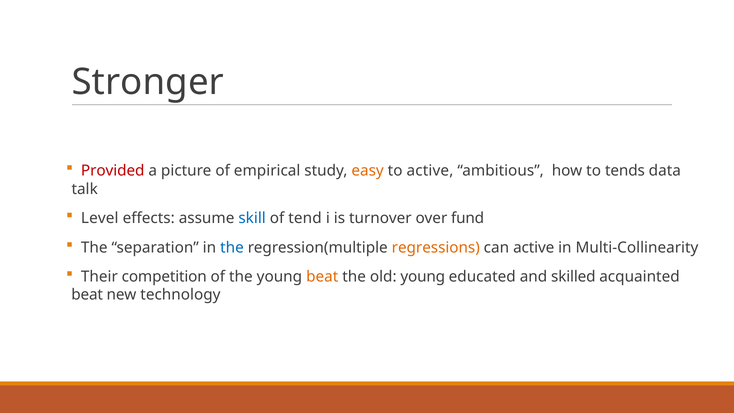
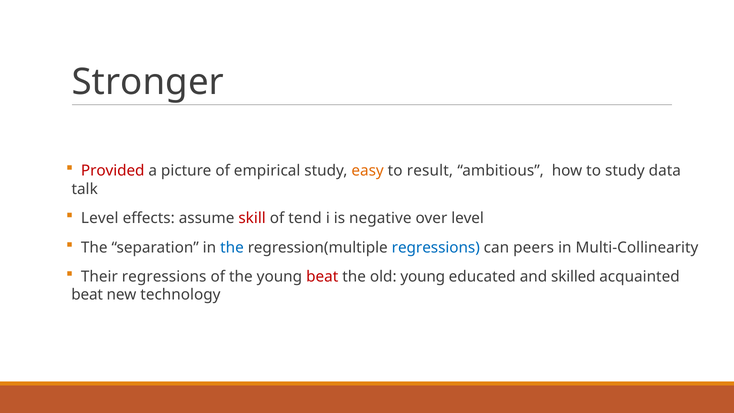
to active: active -> result
to tends: tends -> study
skill colour: blue -> red
turnover: turnover -> negative
over fund: fund -> level
regressions at (436, 247) colour: orange -> blue
can active: active -> peers
Their competition: competition -> regressions
beat at (322, 276) colour: orange -> red
